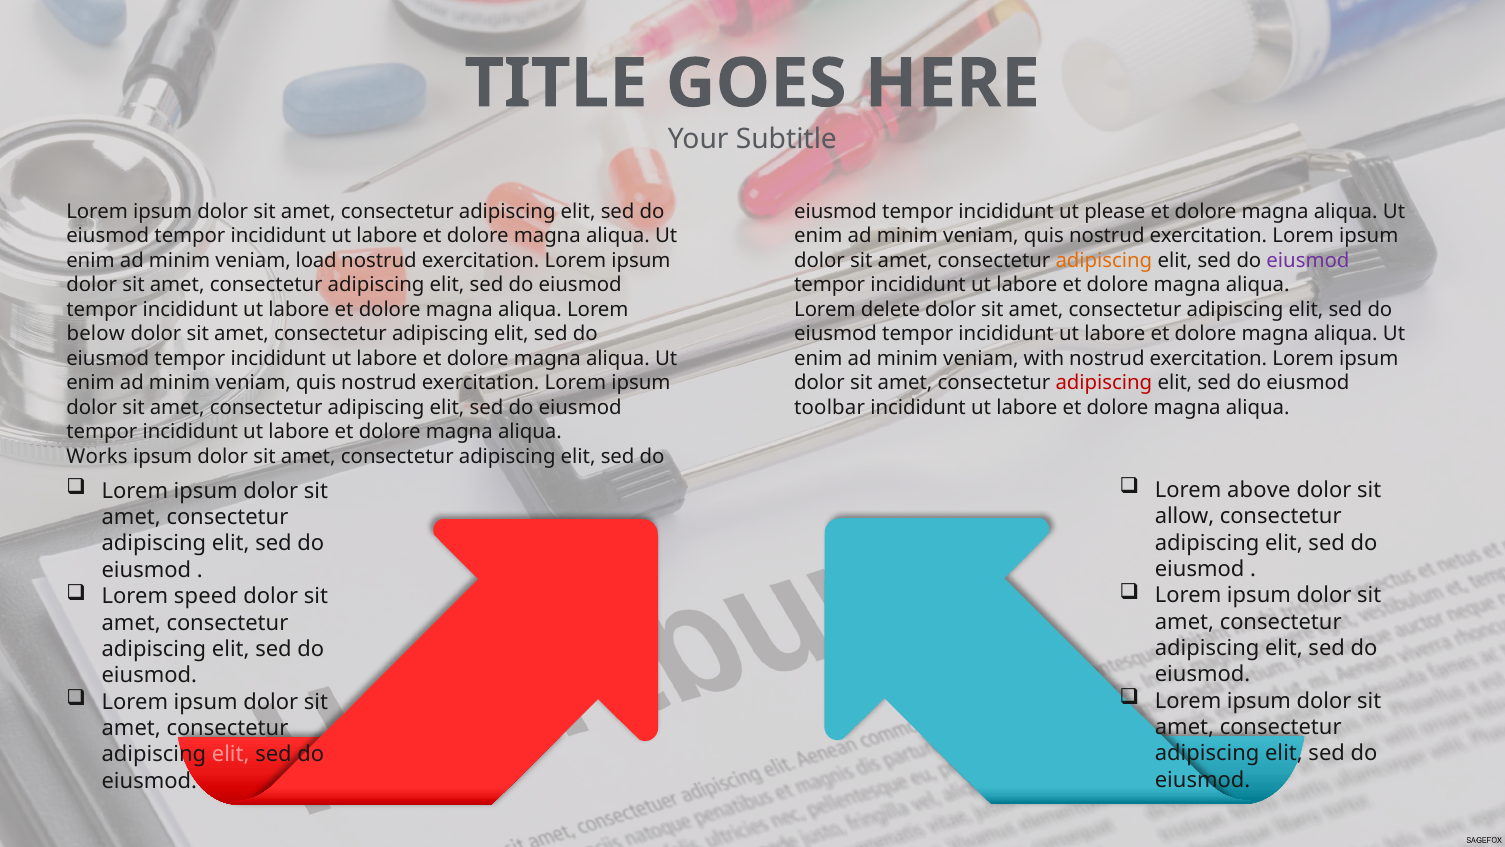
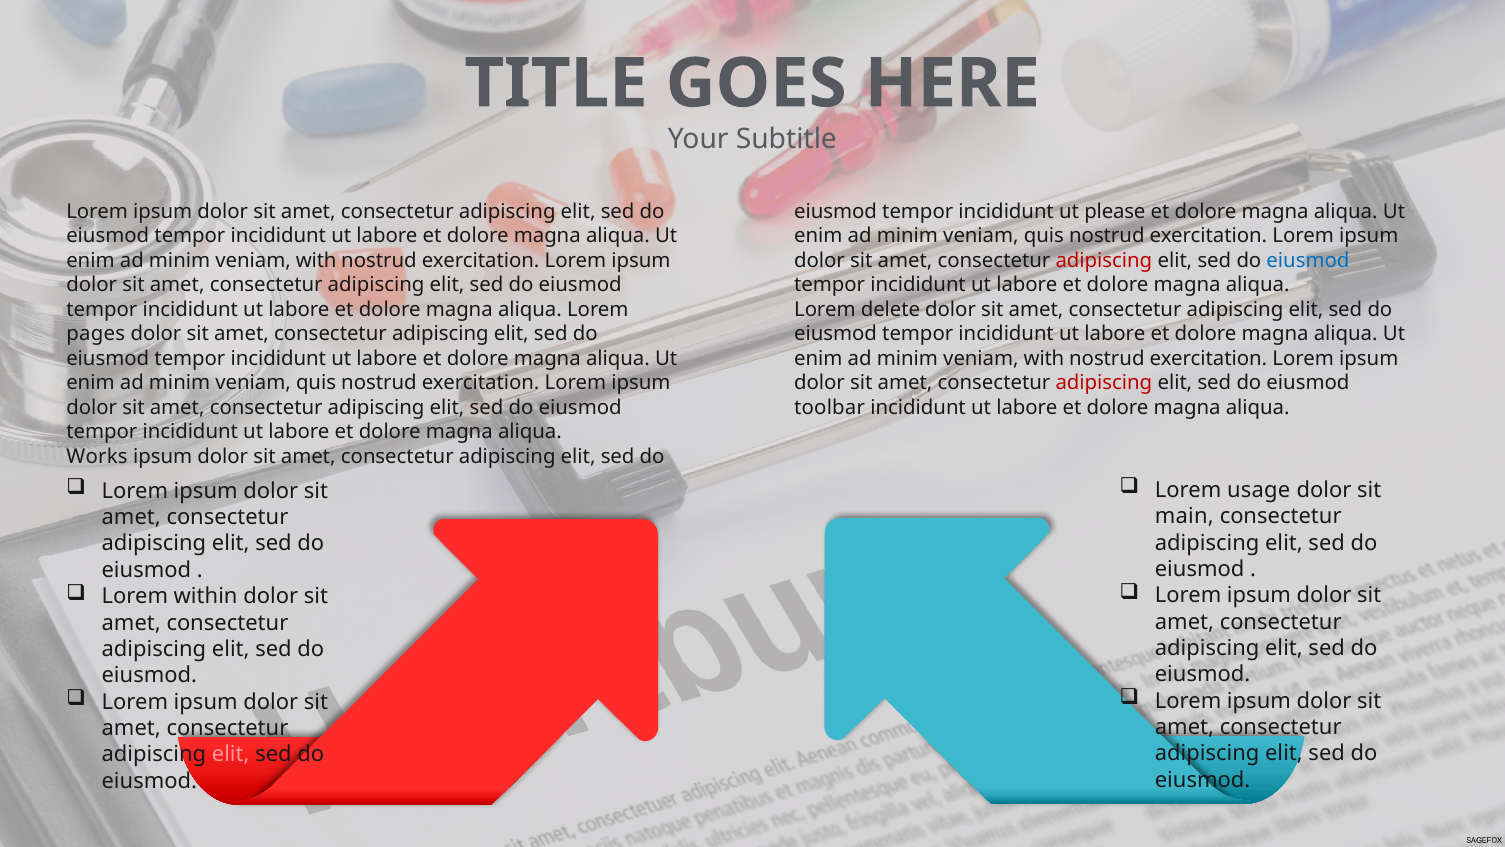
load at (316, 261): load -> with
adipiscing at (1104, 261) colour: orange -> red
eiusmod at (1308, 261) colour: purple -> blue
below: below -> pages
above: above -> usage
allow: allow -> main
speed: speed -> within
